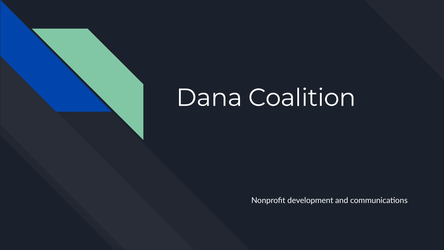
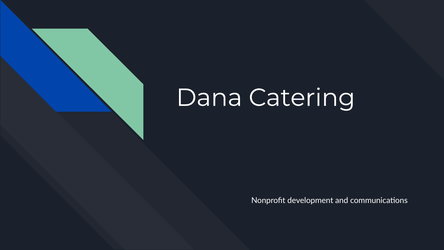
Coalition: Coalition -> Catering
